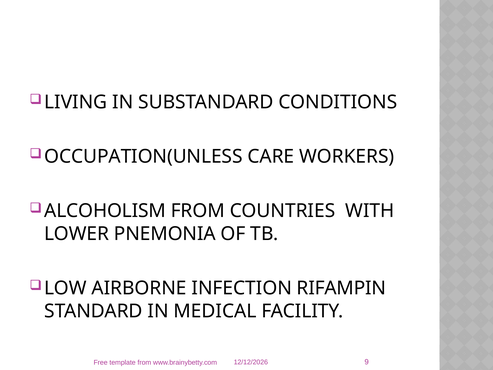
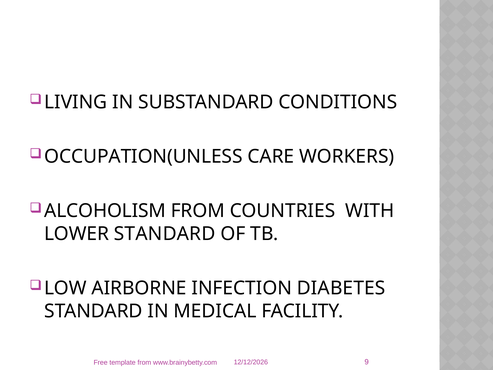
LOWER PNEMONIA: PNEMONIA -> STANDARD
RIFAMPIN: RIFAMPIN -> DIABETES
